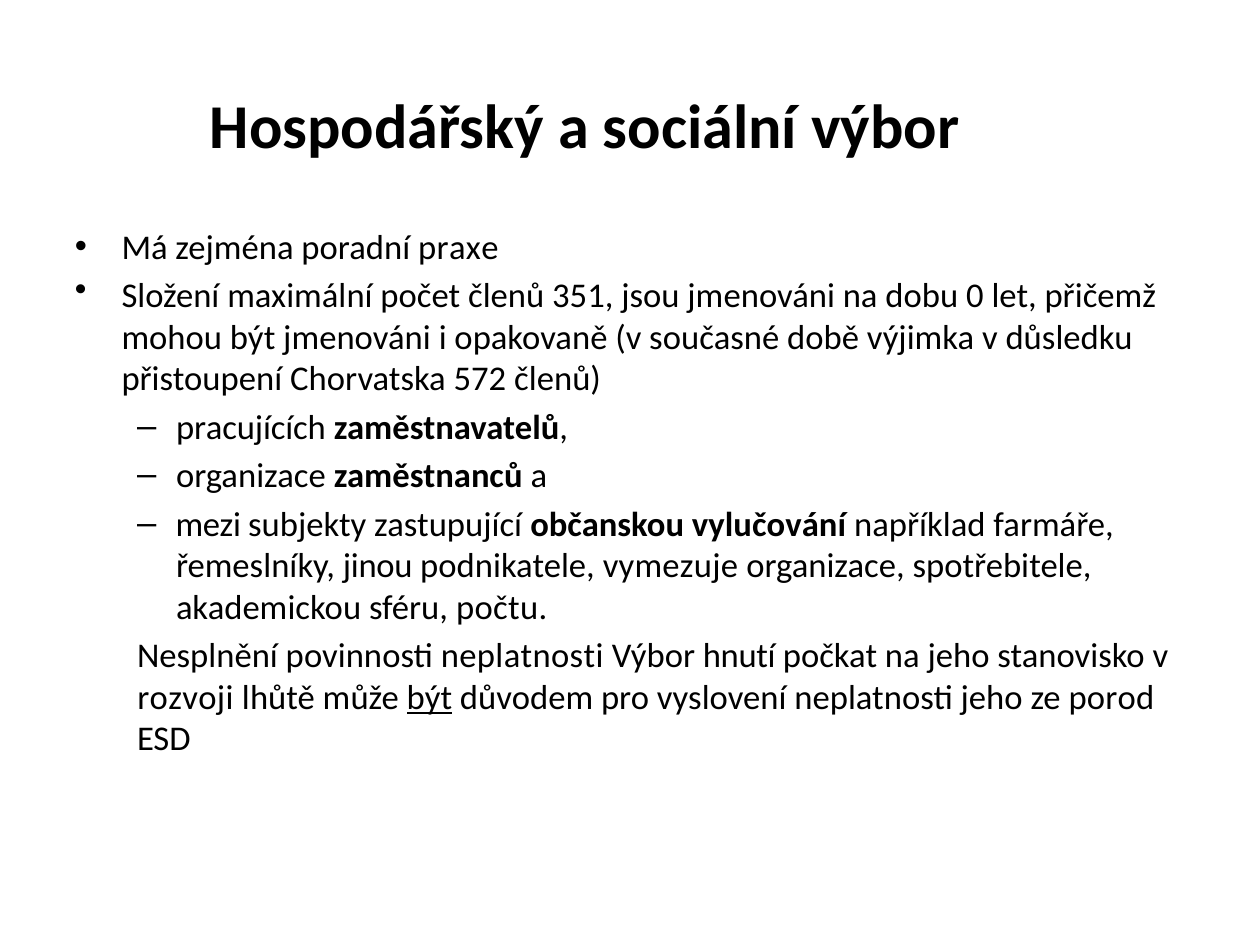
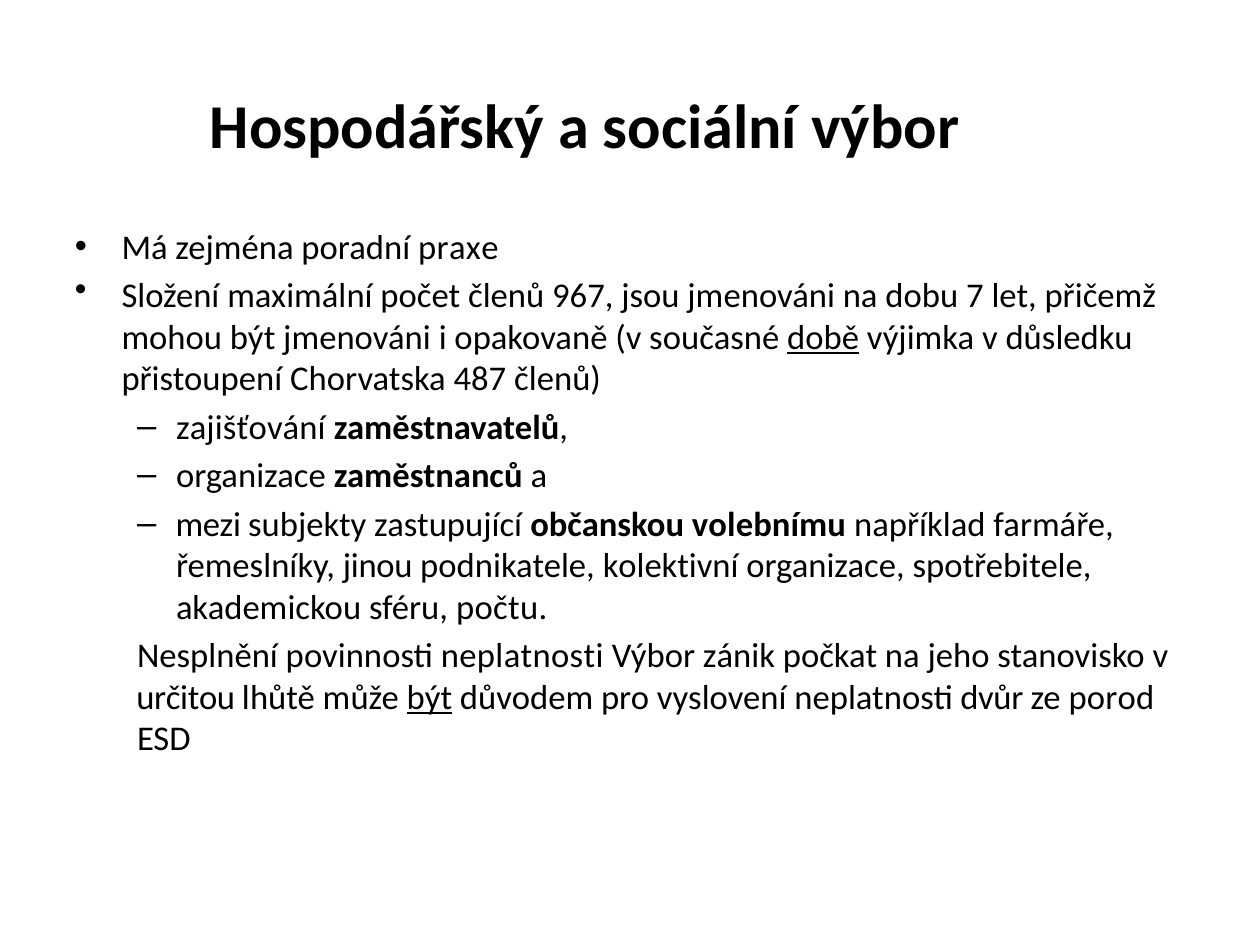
351: 351 -> 967
0: 0 -> 7
době underline: none -> present
572: 572 -> 487
pracujících: pracujících -> zajišťování
vylučování: vylučování -> volebnímu
vymezuje: vymezuje -> kolektivní
hnutí: hnutí -> zánik
rozvoji: rozvoji -> určitou
neplatnosti jeho: jeho -> dvůr
